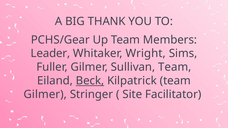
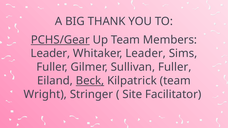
PCHS/Gear underline: none -> present
Whitaker Wright: Wright -> Leader
Sullivan Team: Team -> Fuller
Gilmer at (45, 95): Gilmer -> Wright
